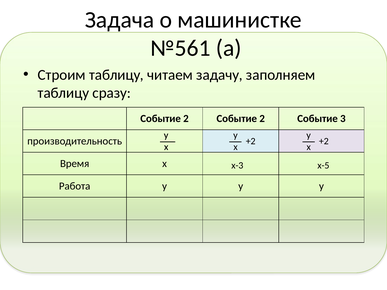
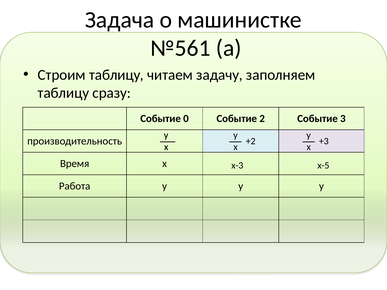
2 at (186, 119): 2 -> 0
+2 +2: +2 -> +3
